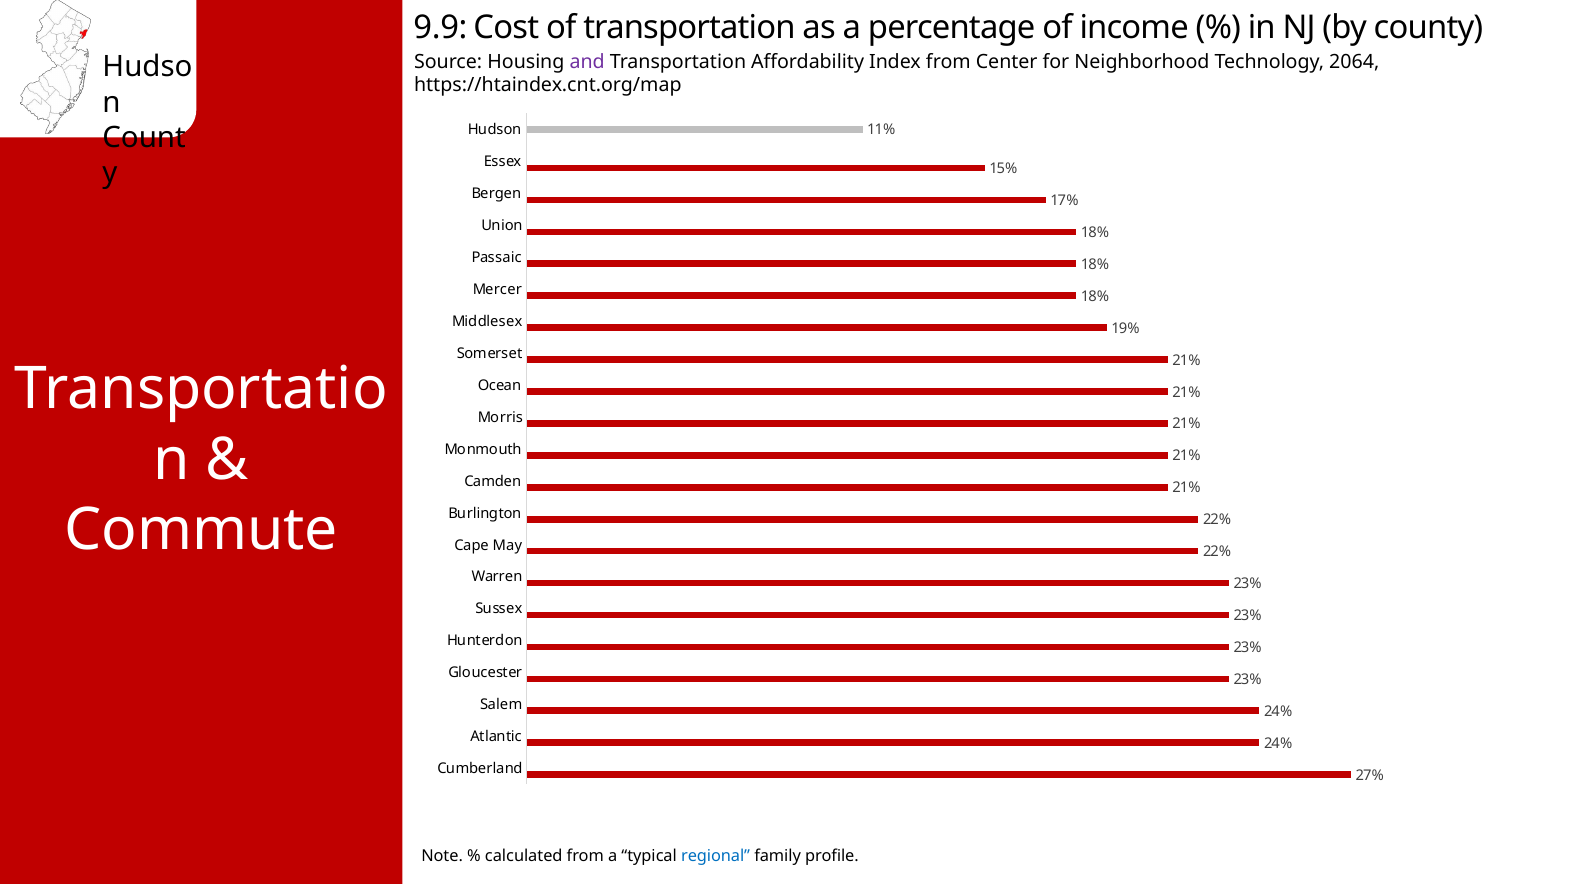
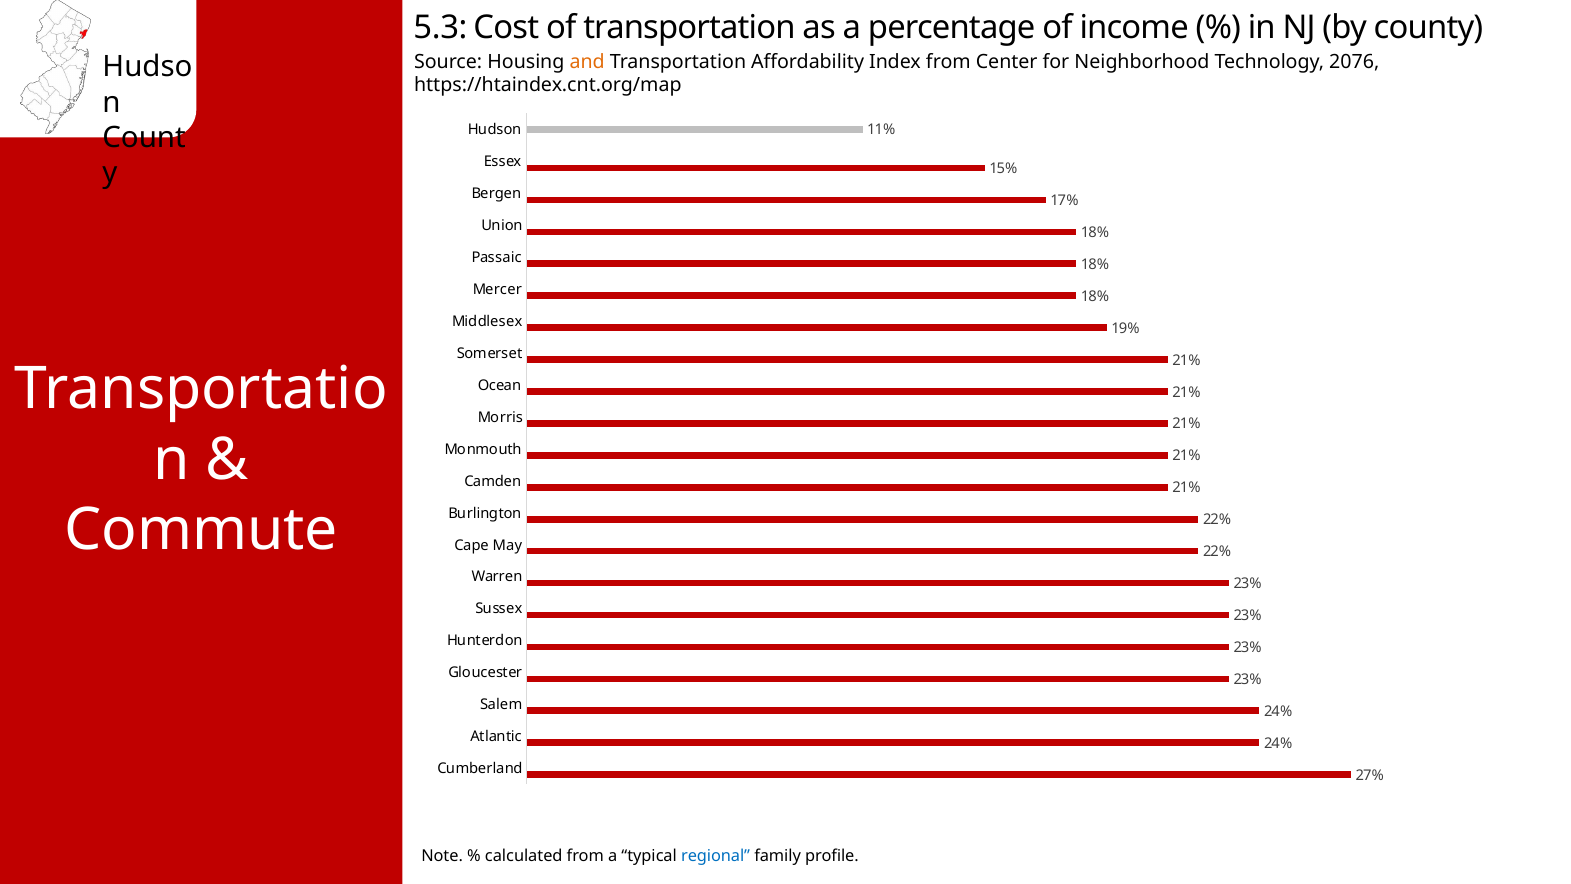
9.9: 9.9 -> 5.3
and colour: purple -> orange
2064: 2064 -> 2076
